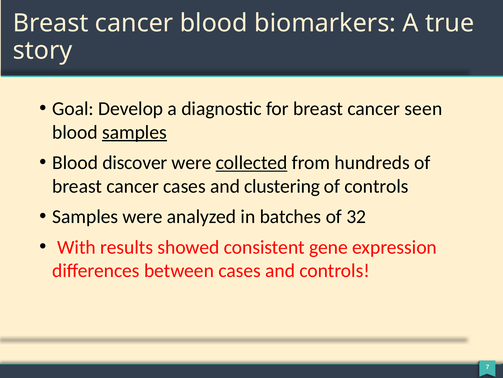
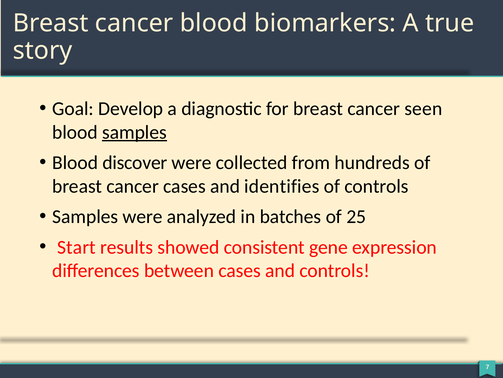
collected underline: present -> none
clustering: clustering -> identifies
32: 32 -> 25
With: With -> Start
